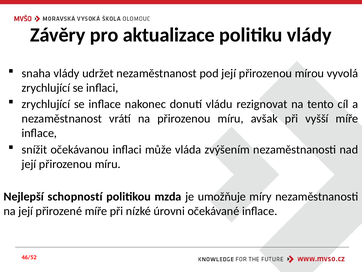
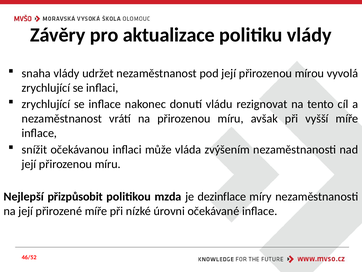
schopností: schopností -> přizpůsobit
umožňuje: umožňuje -> dezinflace
